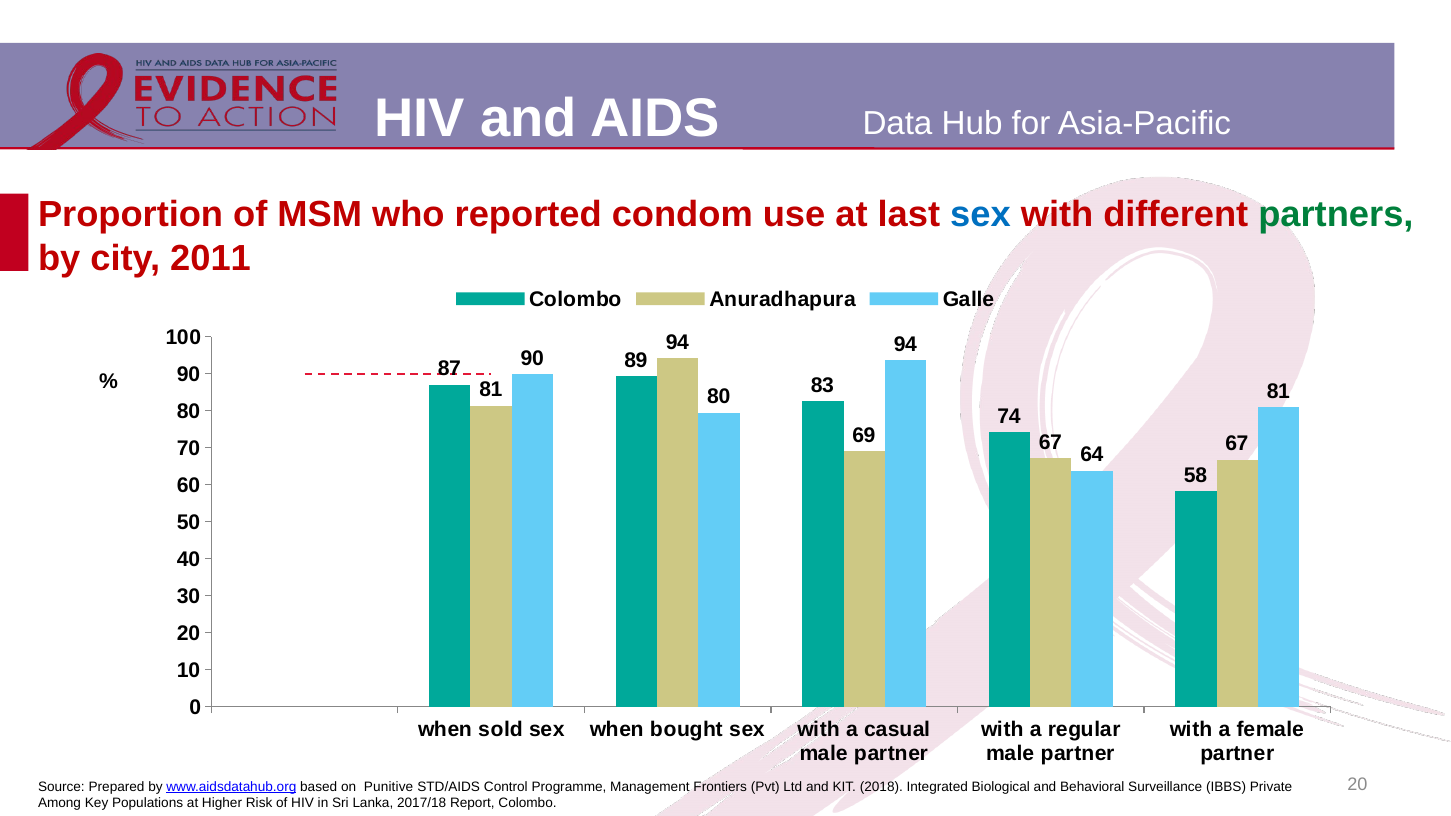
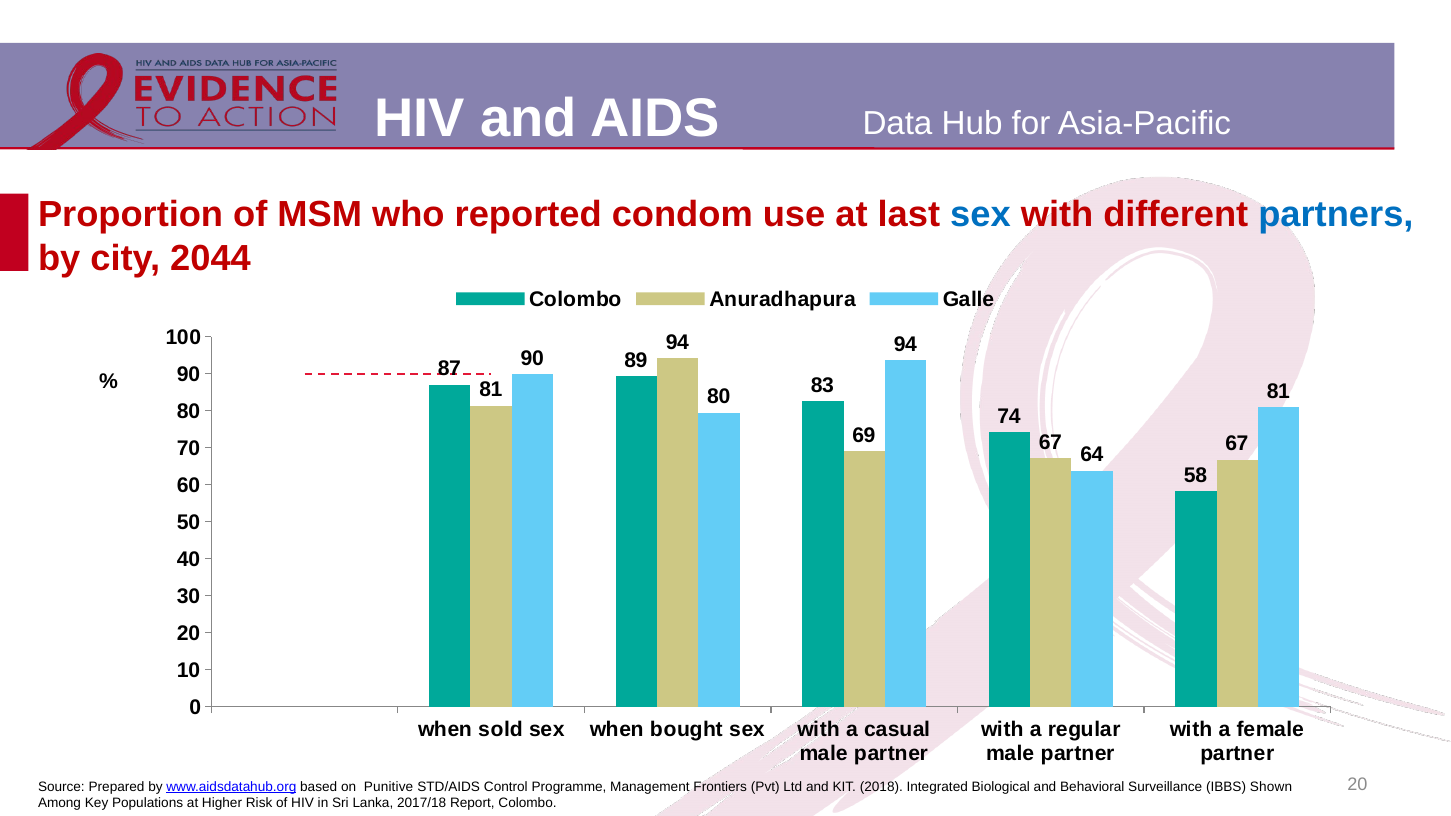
partners colour: green -> blue
2011: 2011 -> 2044
Private: Private -> Shown
